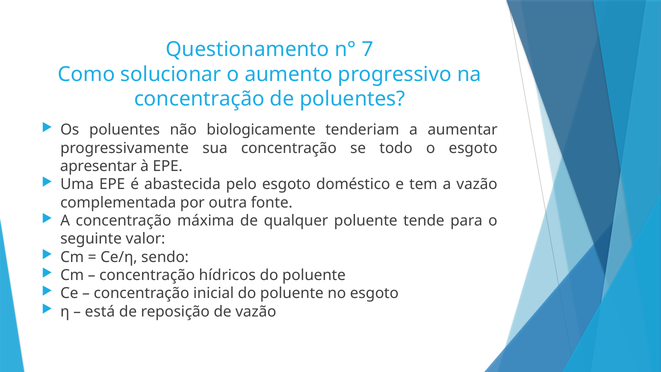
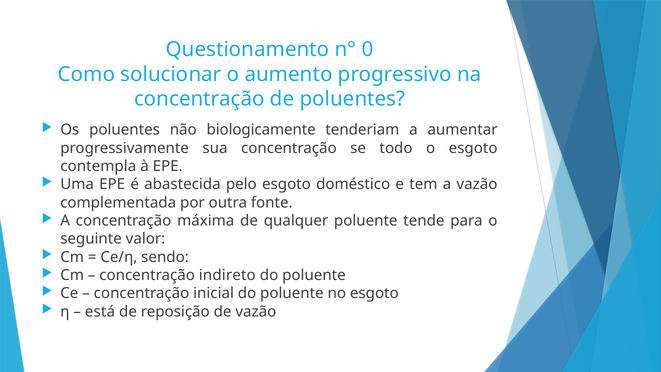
7: 7 -> 0
apresentar: apresentar -> contempla
hídricos: hídricos -> indireto
